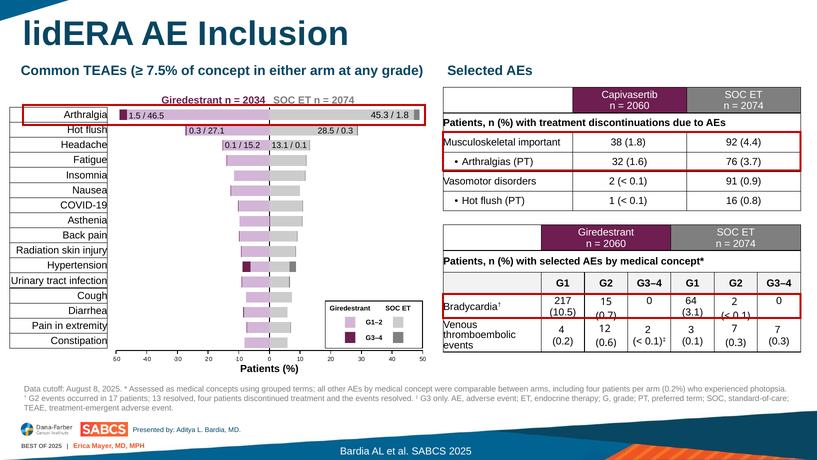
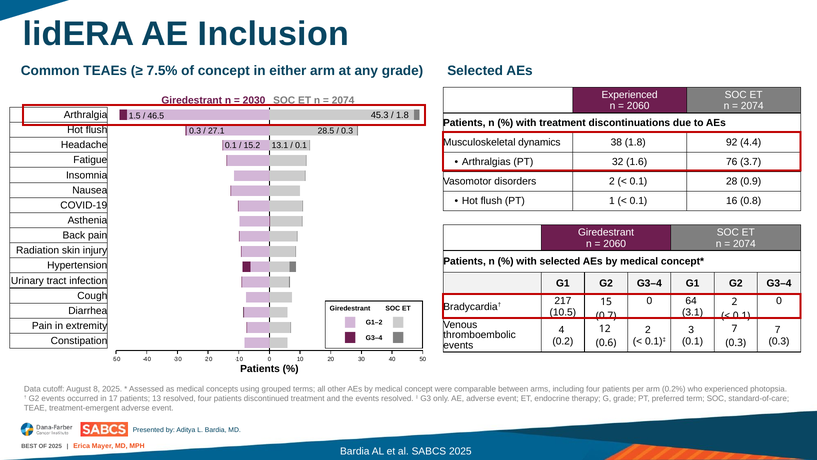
Capivasertib at (630, 95): Capivasertib -> Experienced
2034: 2034 -> 2030
important: important -> dynamics
91: 91 -> 28
